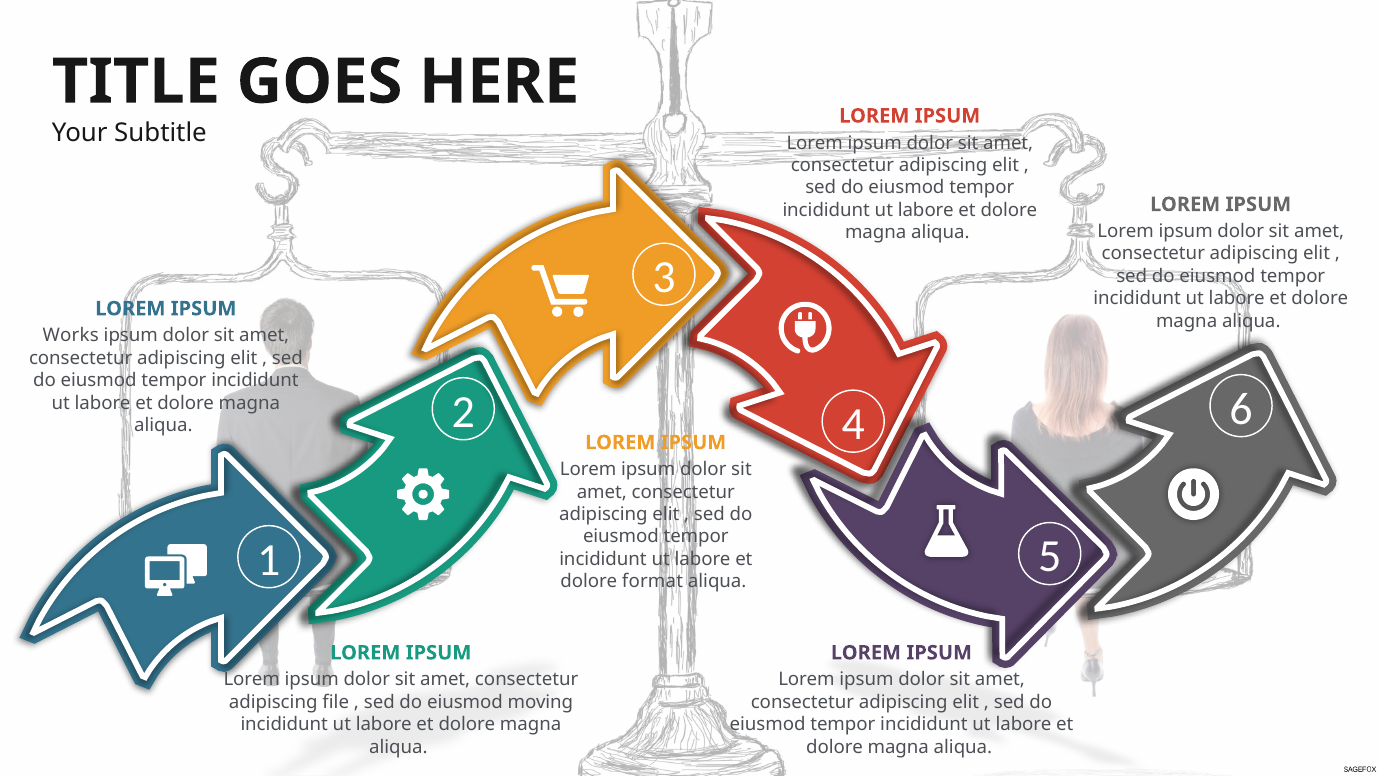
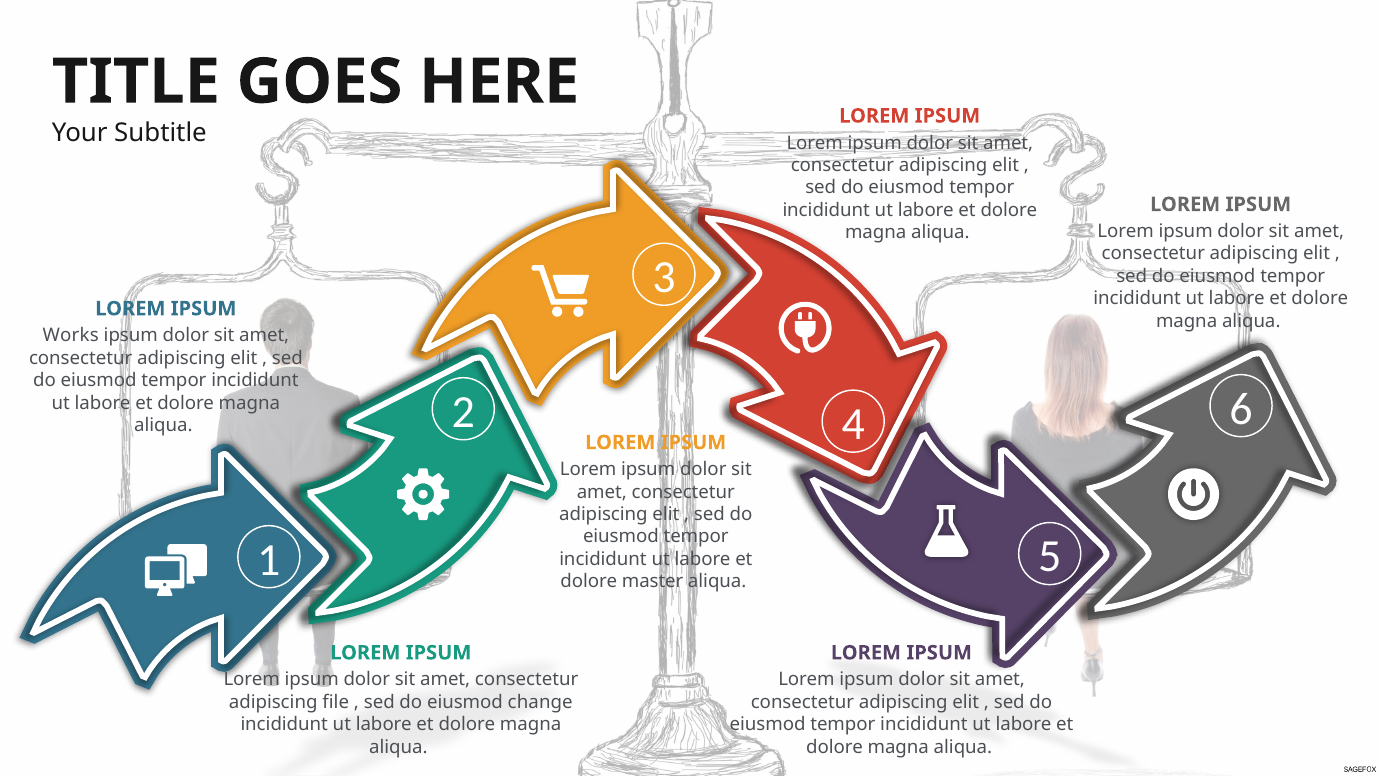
format: format -> master
moving: moving -> change
